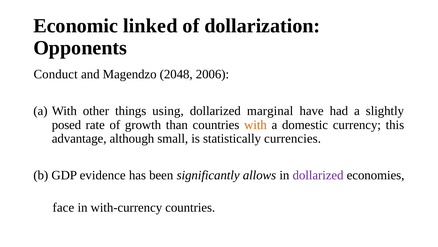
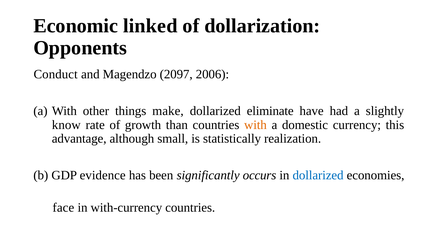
2048: 2048 -> 2097
using: using -> make
marginal: marginal -> eliminate
posed: posed -> know
currencies: currencies -> realization
allows: allows -> occurs
dollarized at (318, 175) colour: purple -> blue
